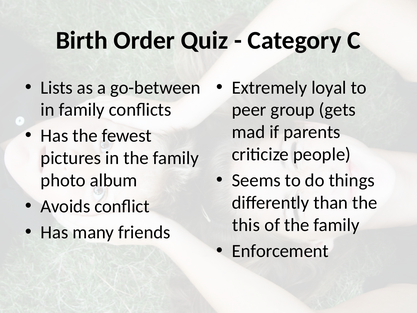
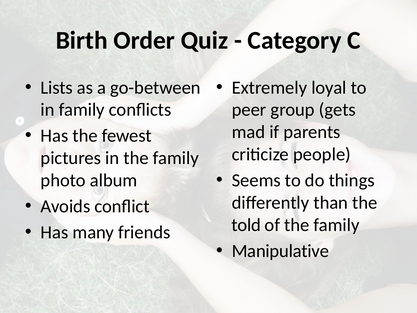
this: this -> told
Enforcement: Enforcement -> Manipulative
